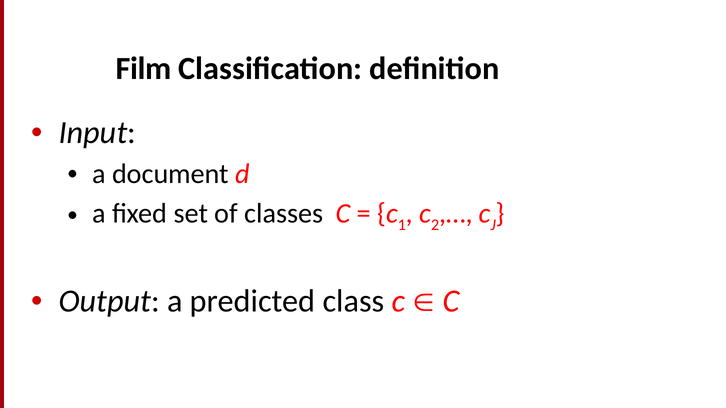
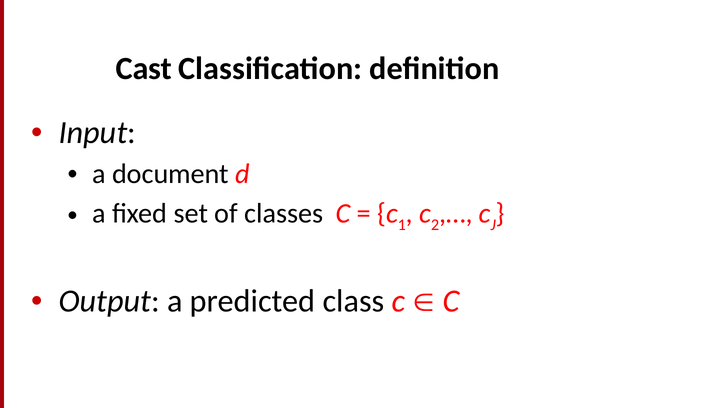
Film: Film -> Cast
